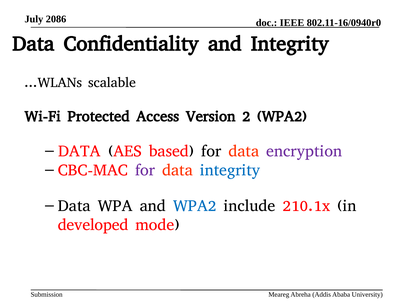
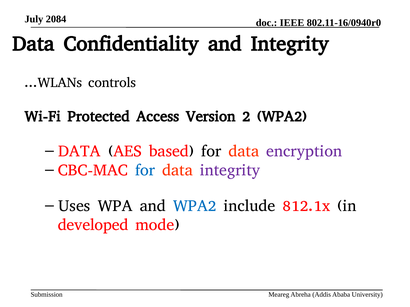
2086: 2086 -> 2084
scalable: scalable -> controls
for at (145, 171) colour: purple -> blue
integrity at (230, 171) colour: blue -> purple
Data at (74, 206): Data -> Uses
210.1x: 210.1x -> 812.1x
